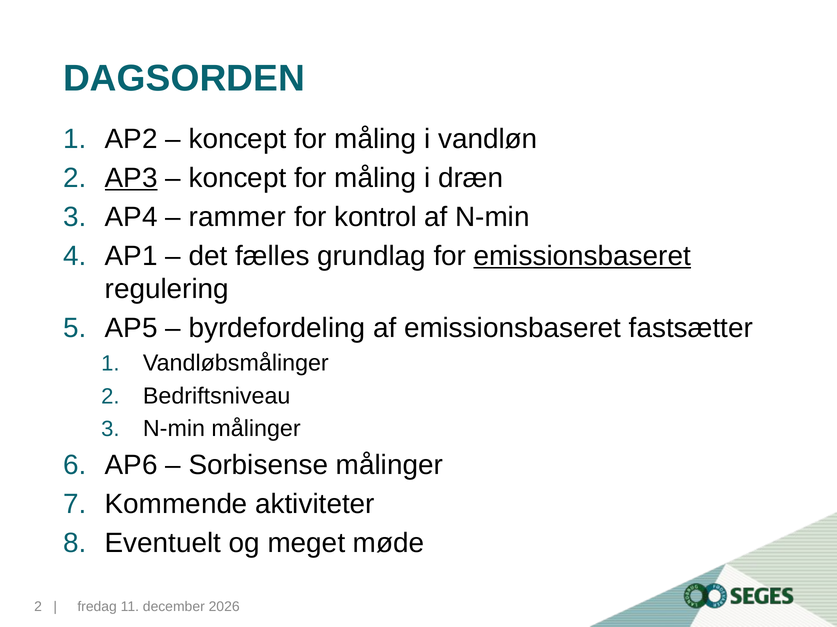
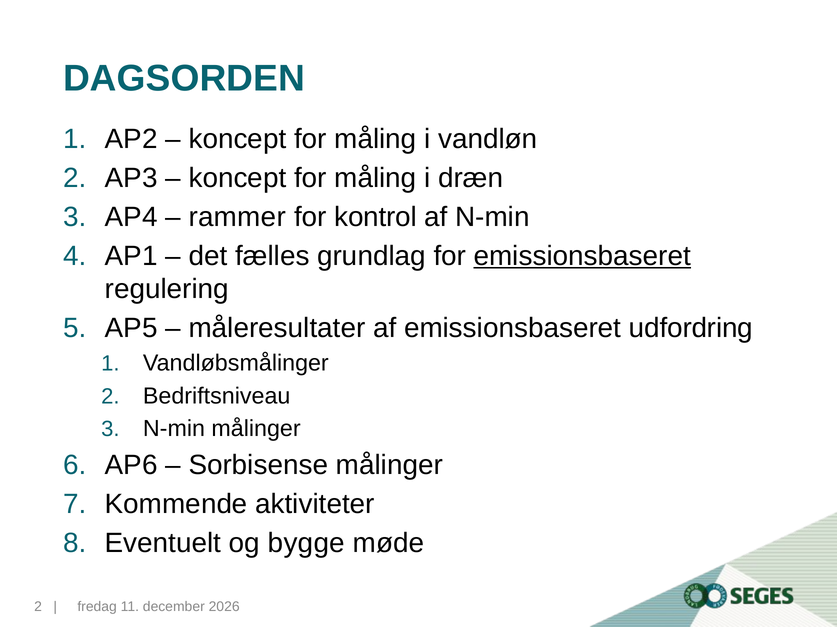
AP3 underline: present -> none
byrdefordeling: byrdefordeling -> måleresultater
fastsætter: fastsætter -> udfordring
meget: meget -> bygge
